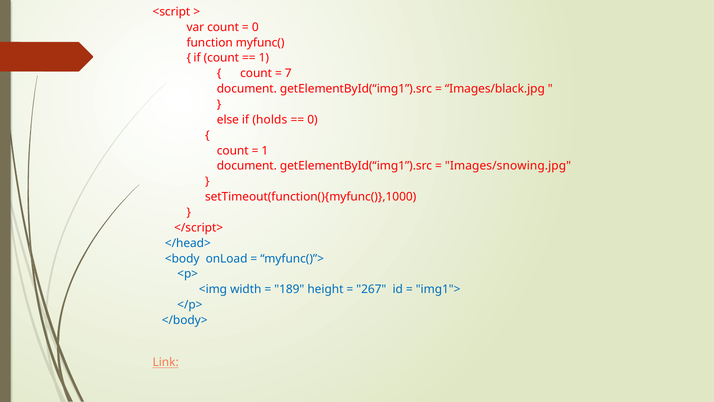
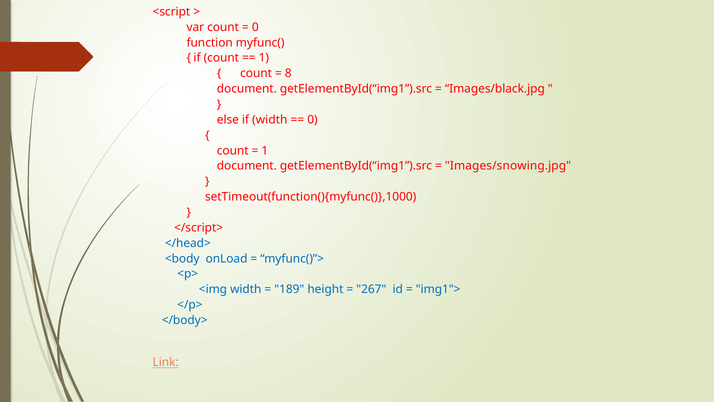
7: 7 -> 8
if holds: holds -> width
